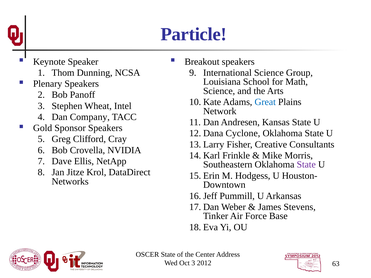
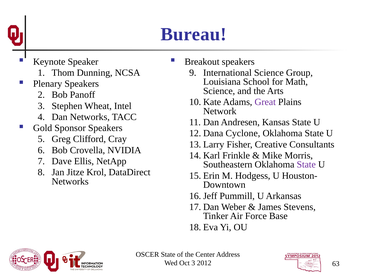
Particle: Particle -> Bureau
Great colour: blue -> purple
Dan Company: Company -> Networks
